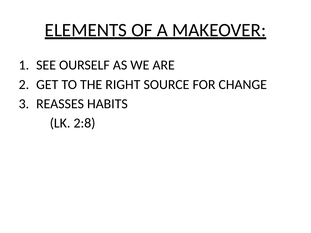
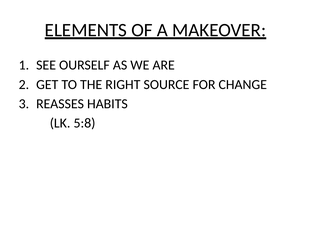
2:8: 2:8 -> 5:8
